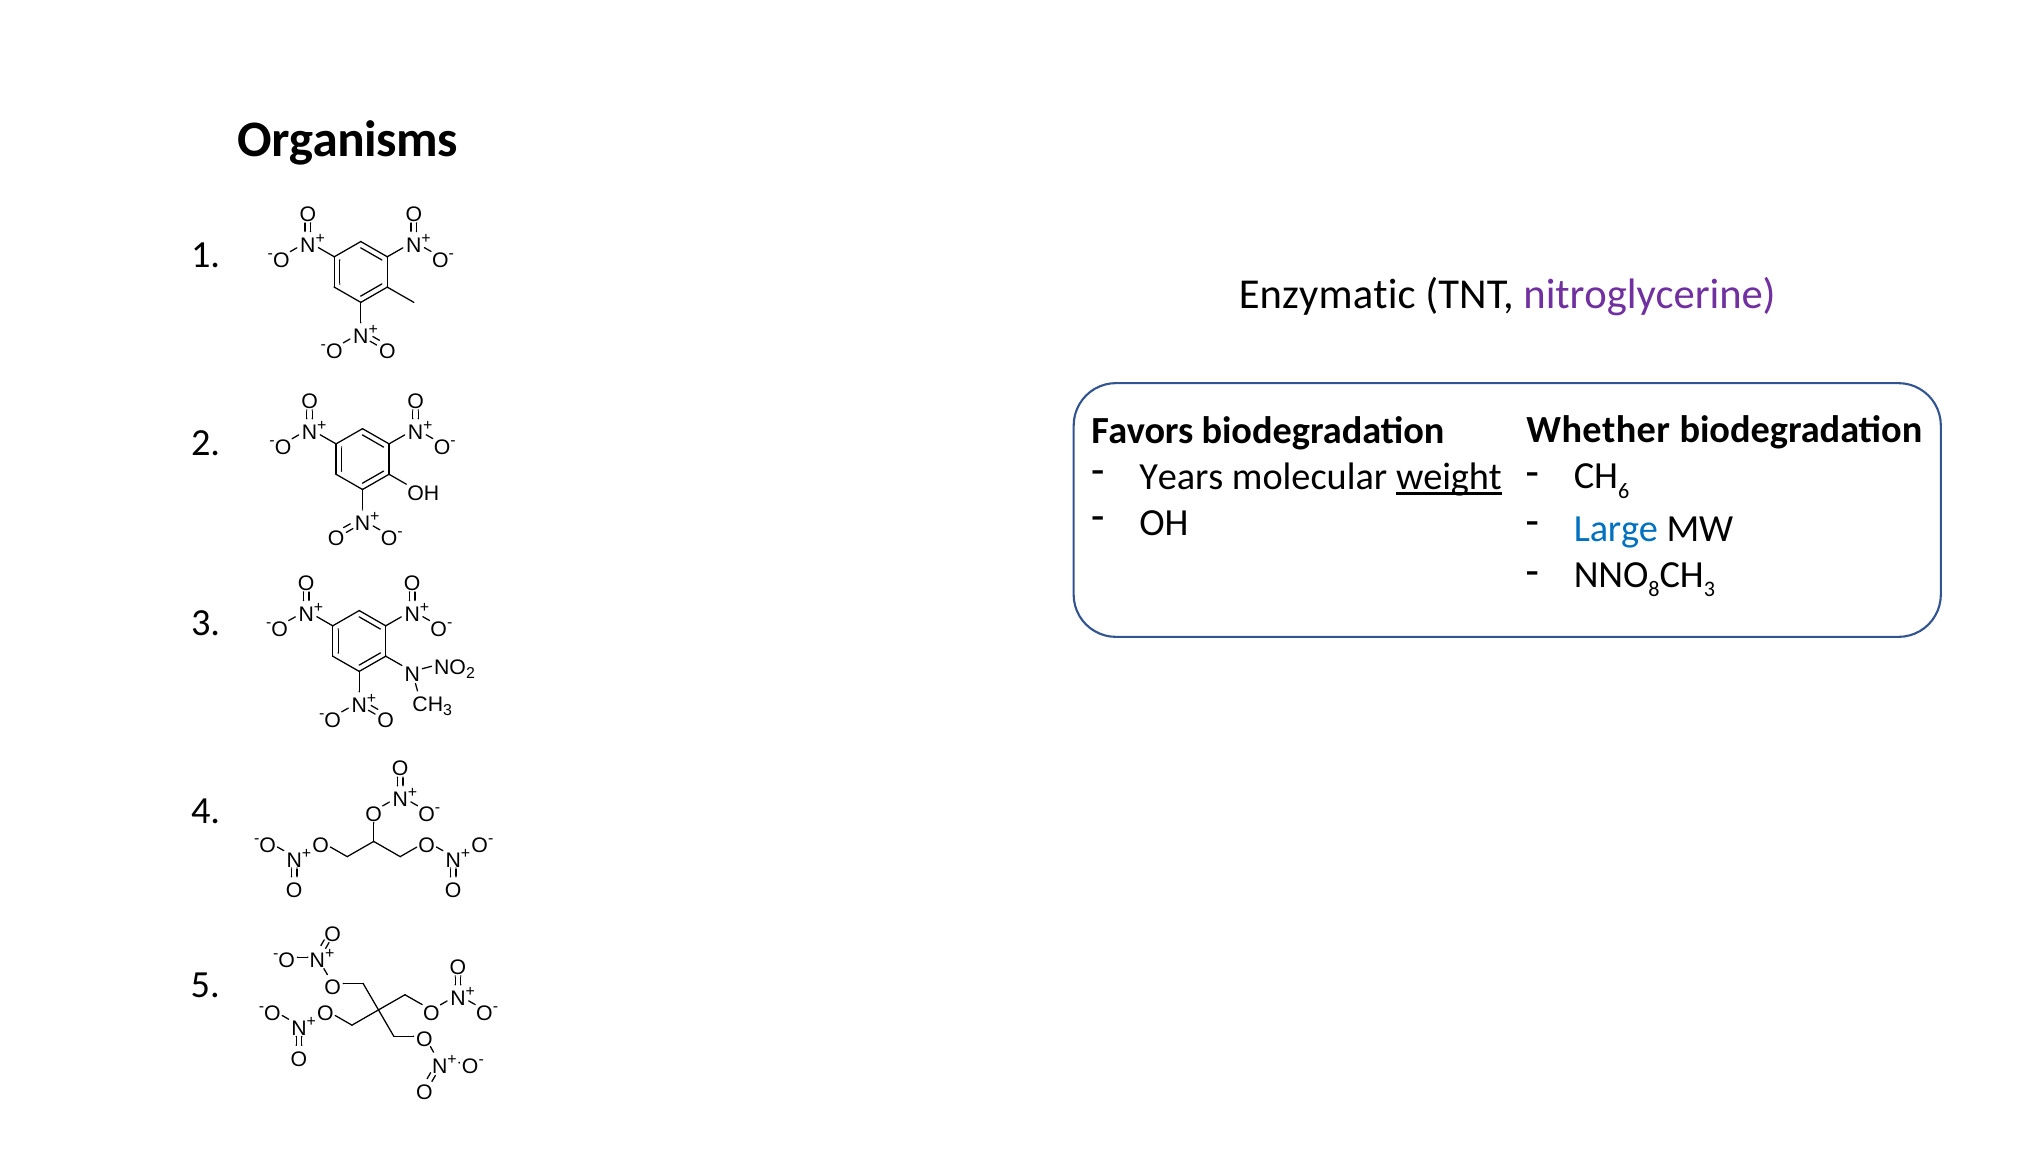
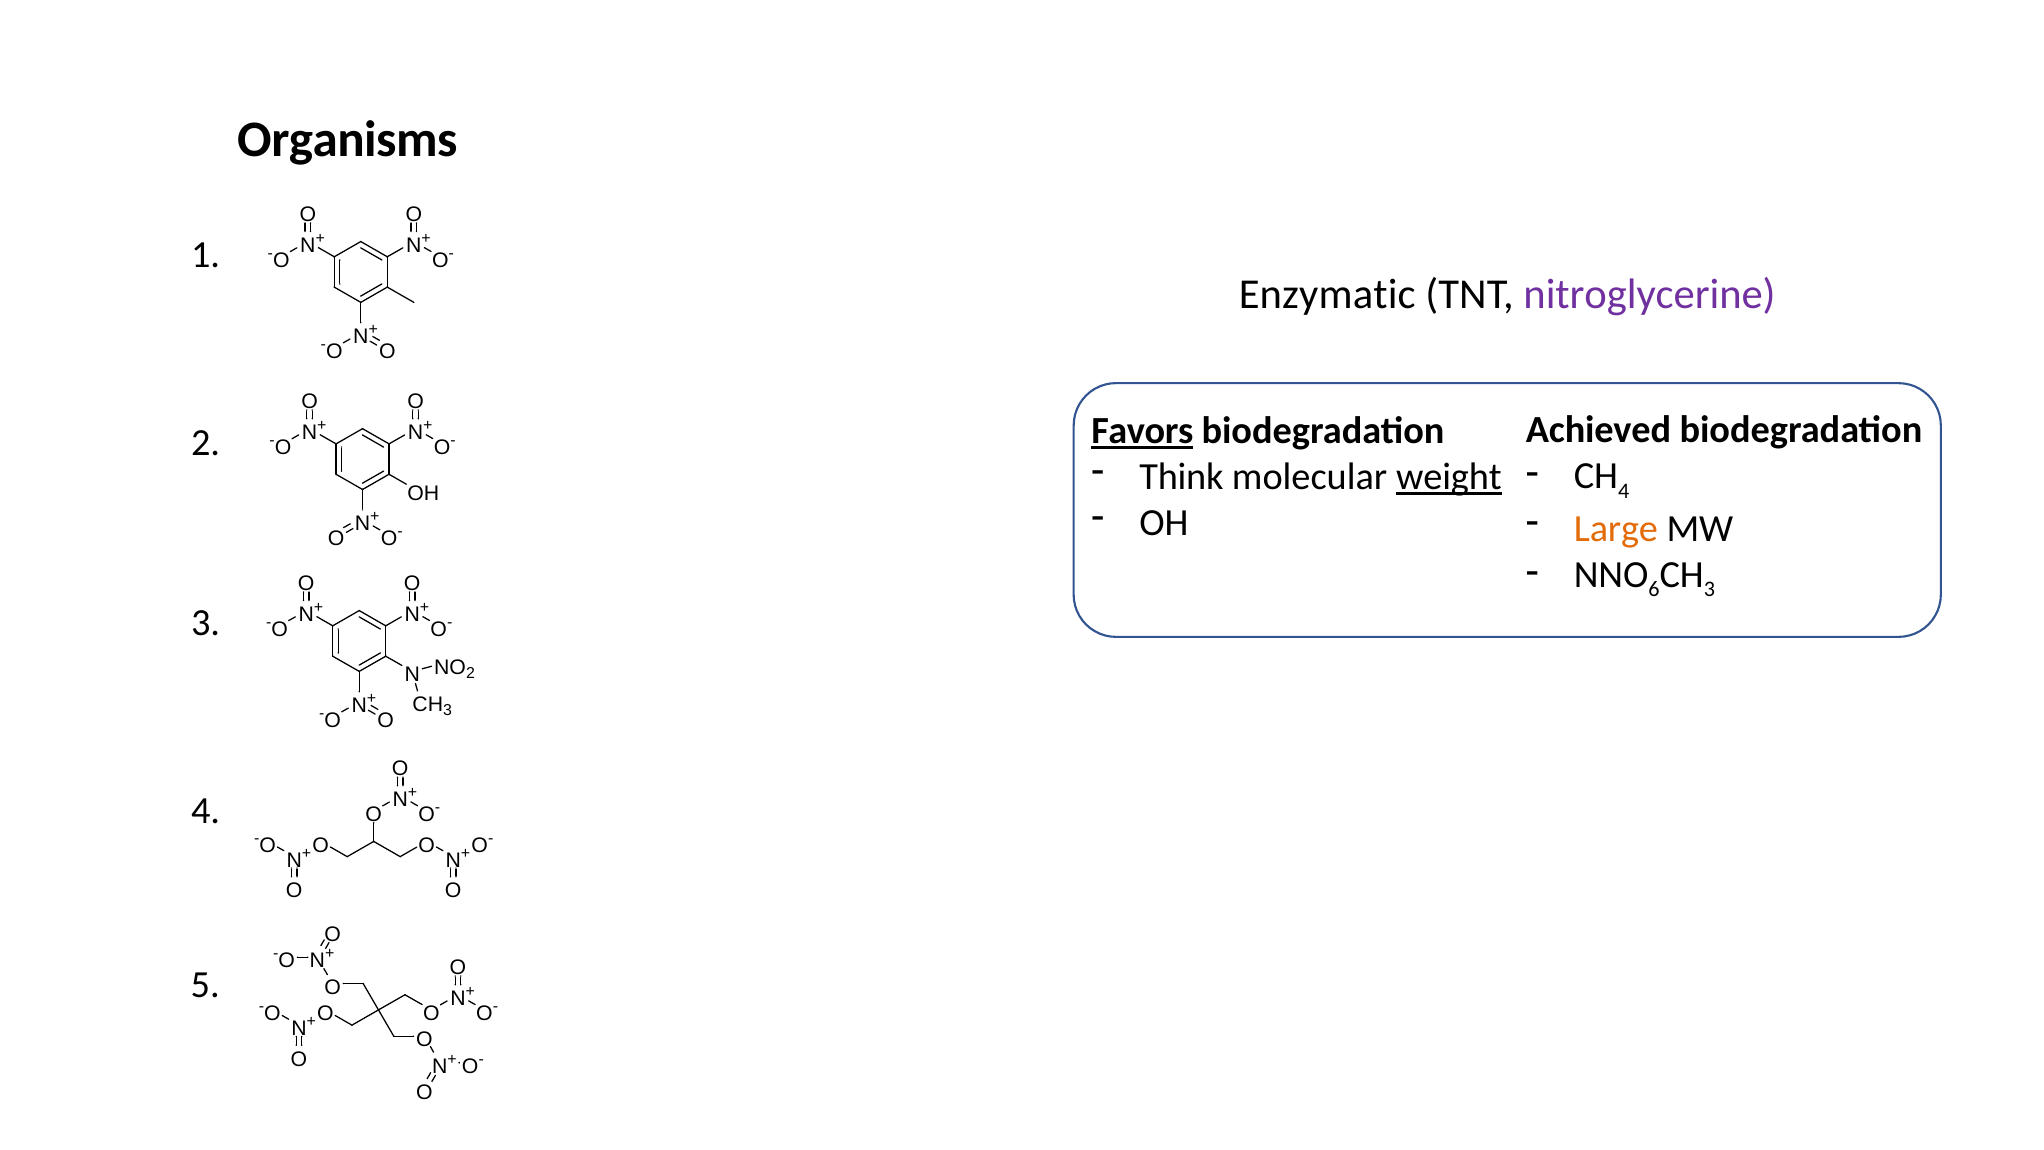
Whether: Whether -> Achieved
Favors underline: none -> present
Years: Years -> Think
6 at (1624, 491): 6 -> 4
Large colour: blue -> orange
8: 8 -> 6
